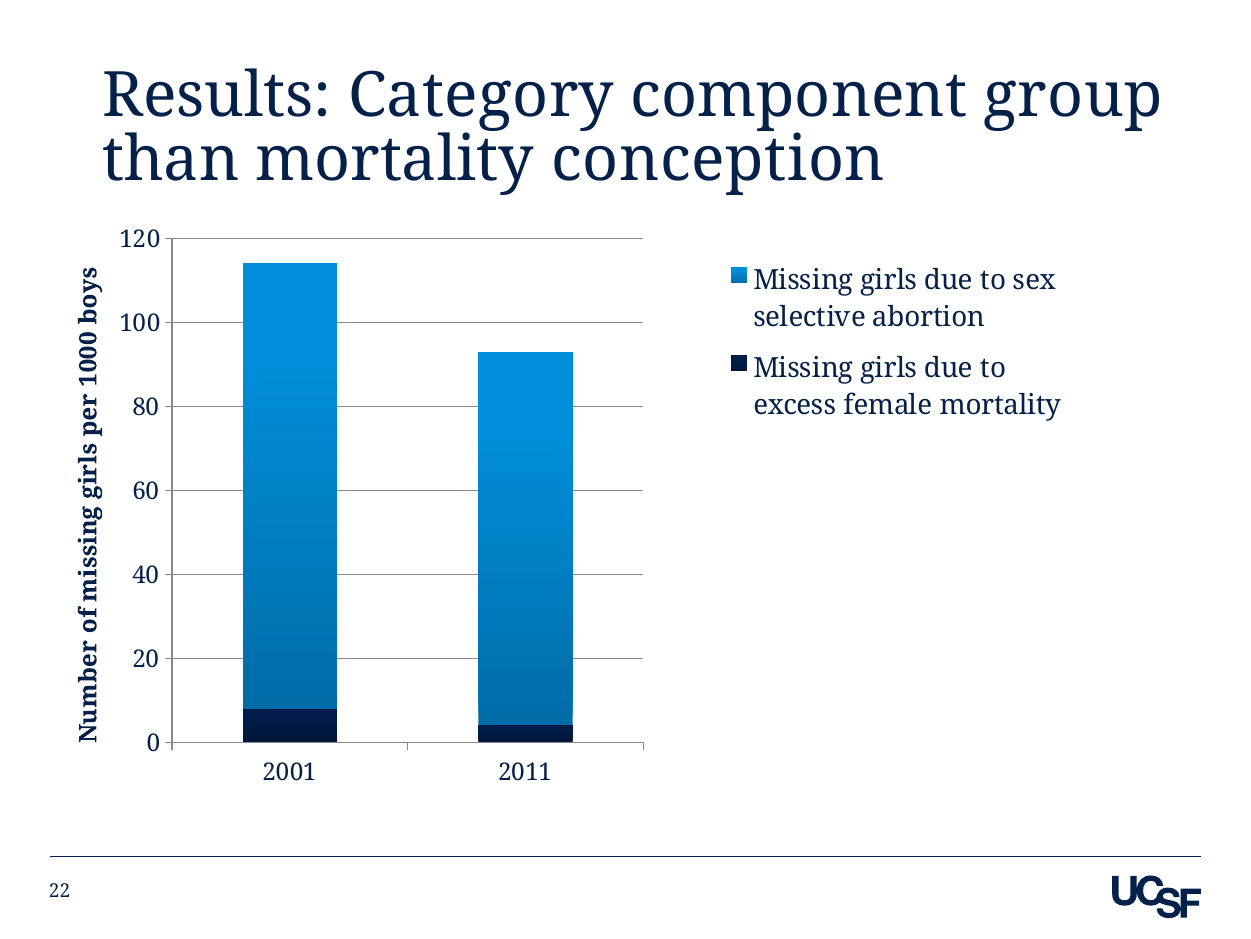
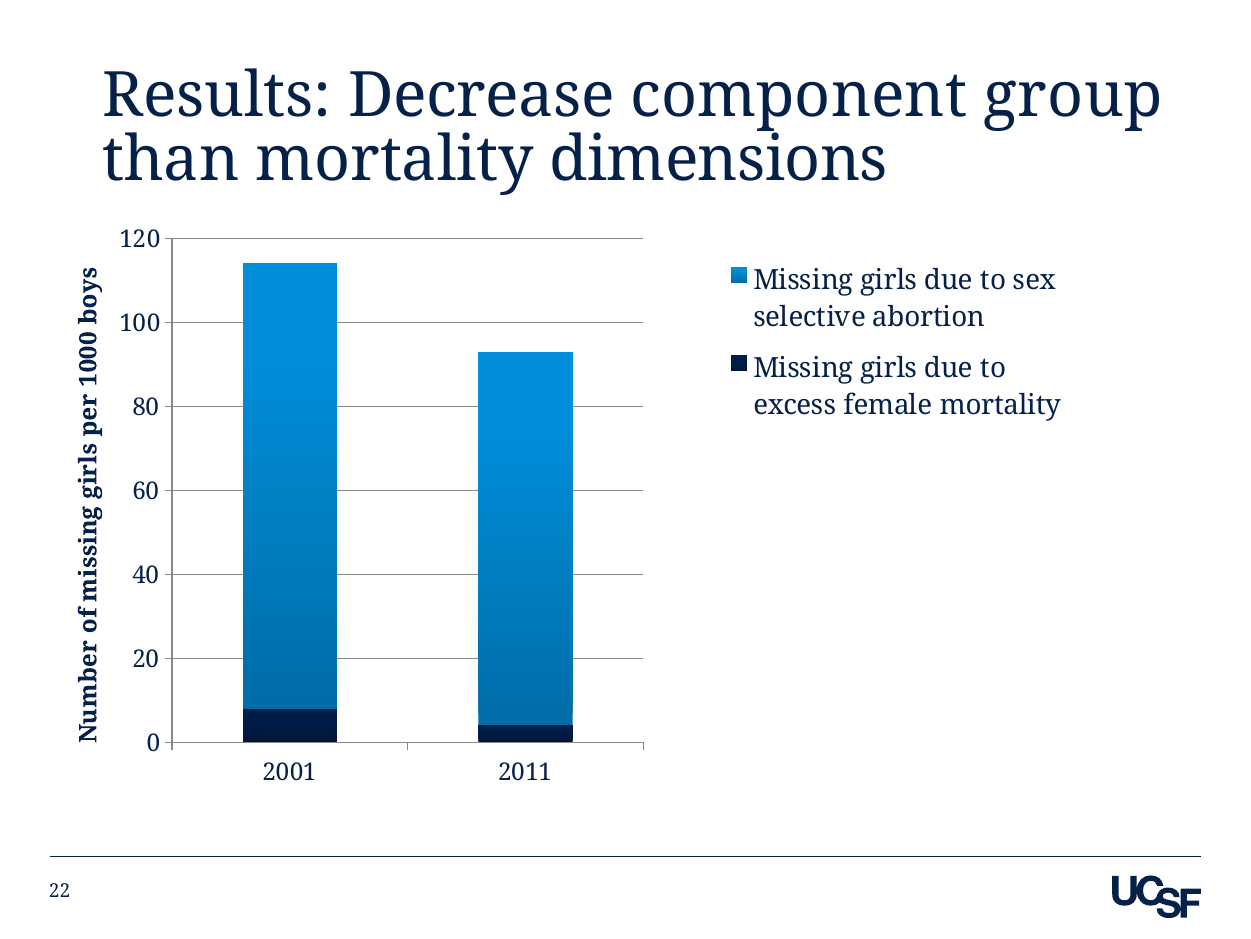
Category: Category -> Decrease
conception: conception -> dimensions
